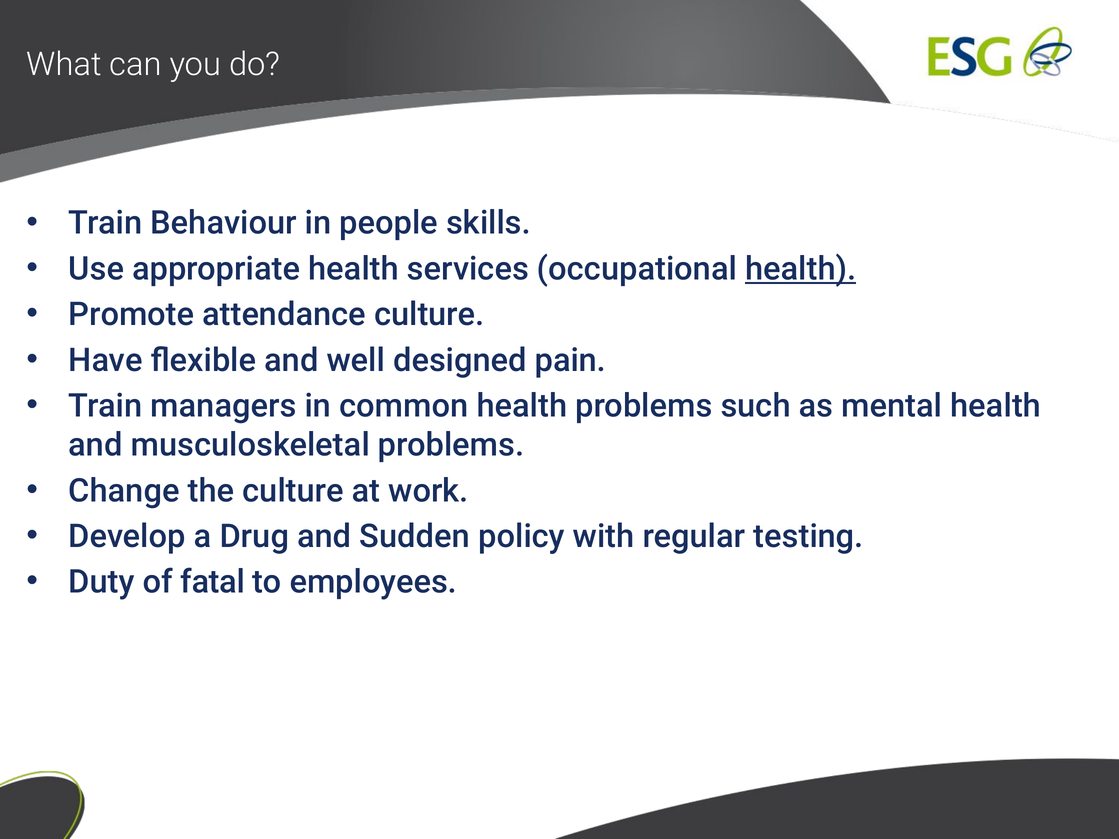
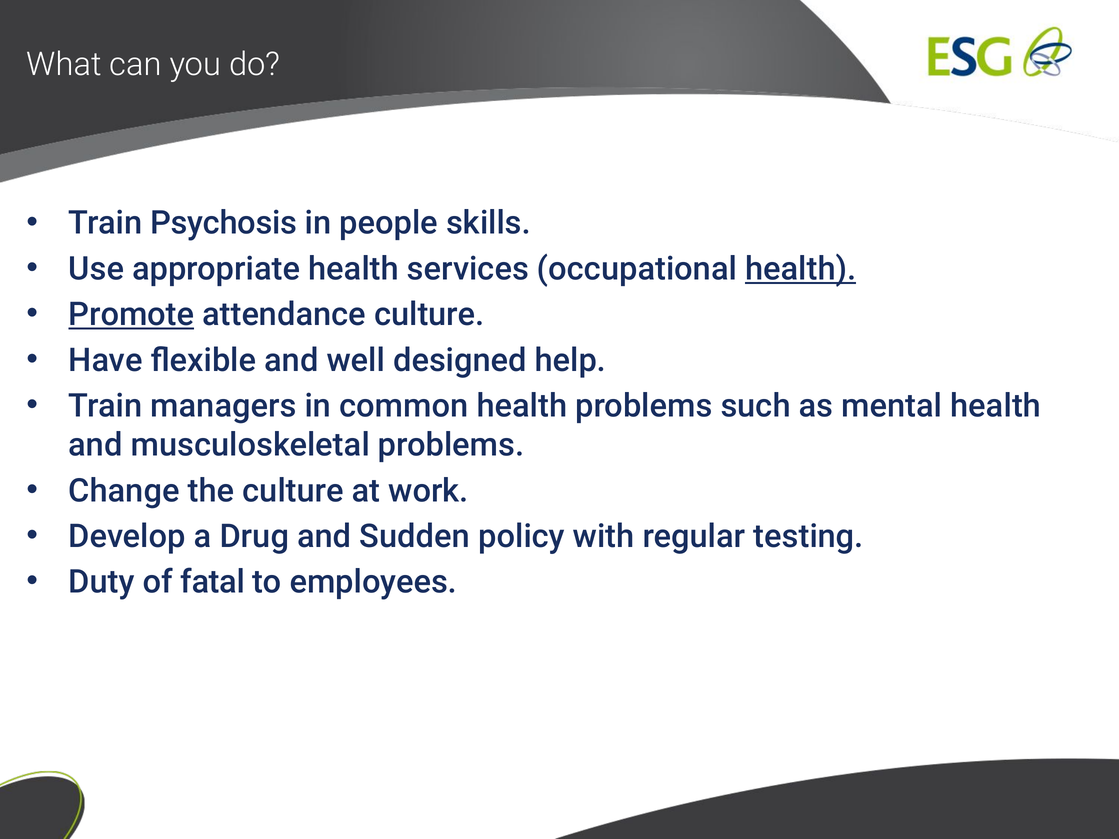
Behaviour: Behaviour -> Psychosis
Promote underline: none -> present
pain: pain -> help
